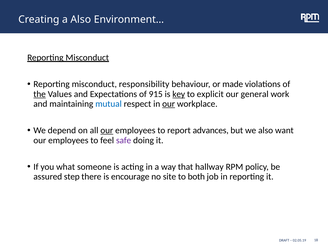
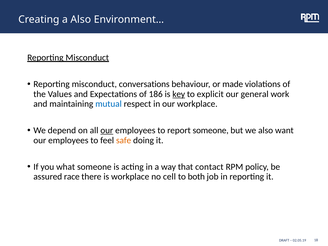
responsibility: responsibility -> conversations
the underline: present -> none
915: 915 -> 186
our at (169, 104) underline: present -> none
report advances: advances -> someone
safe colour: purple -> orange
hallway: hallway -> contact
step: step -> race
is encourage: encourage -> workplace
site: site -> cell
